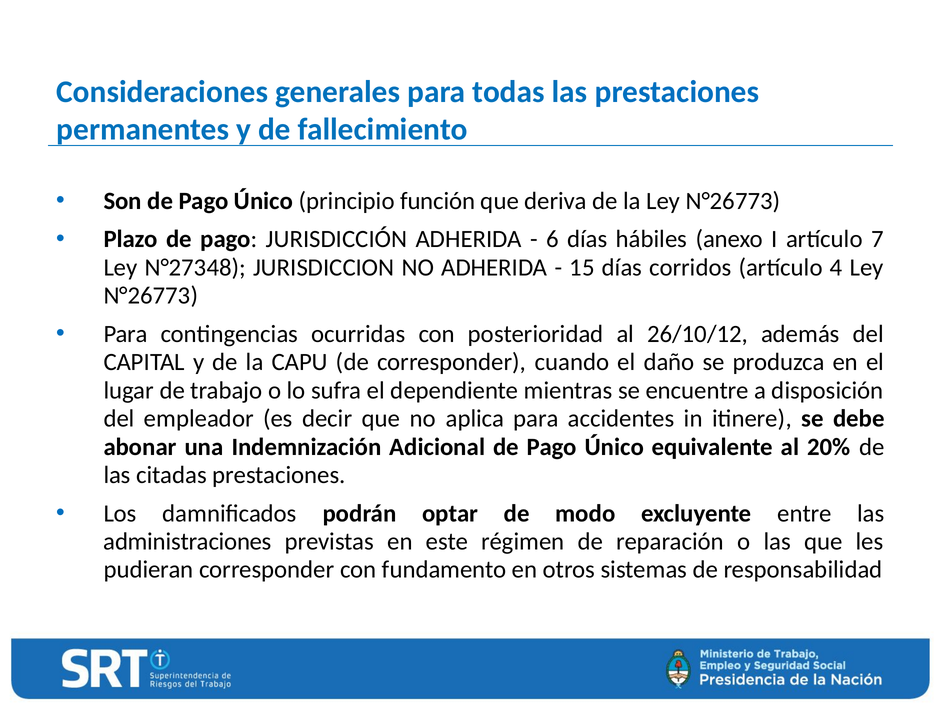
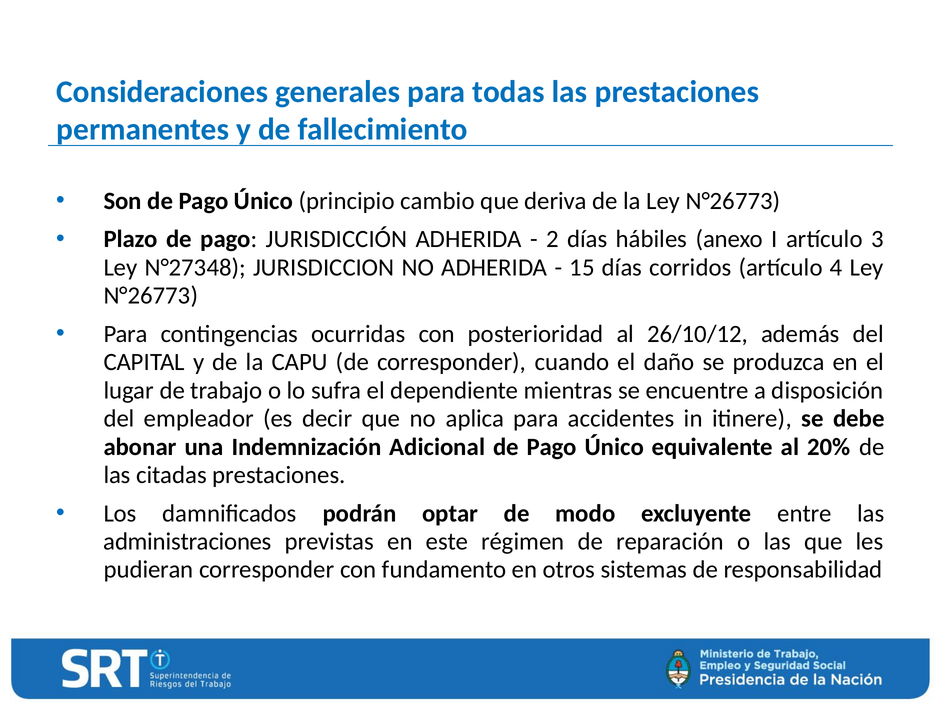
función: función -> cambio
6: 6 -> 2
7: 7 -> 3
